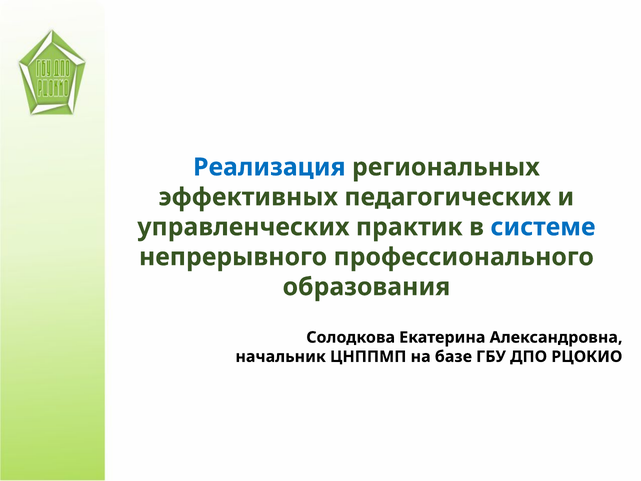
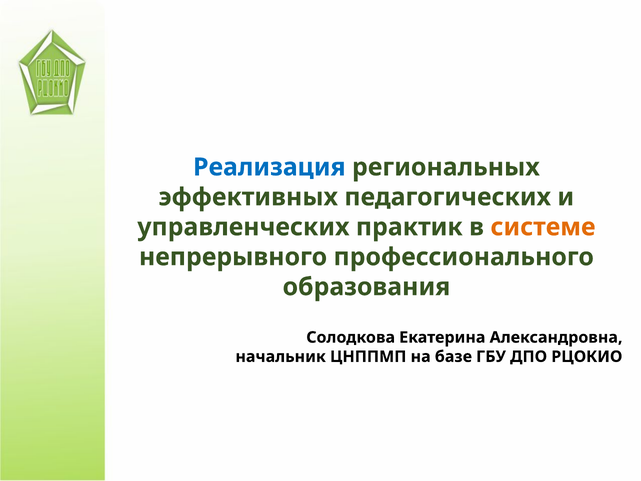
системе colour: blue -> orange
